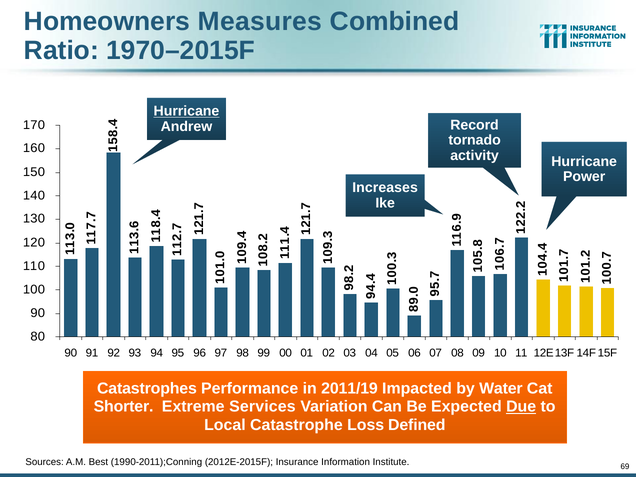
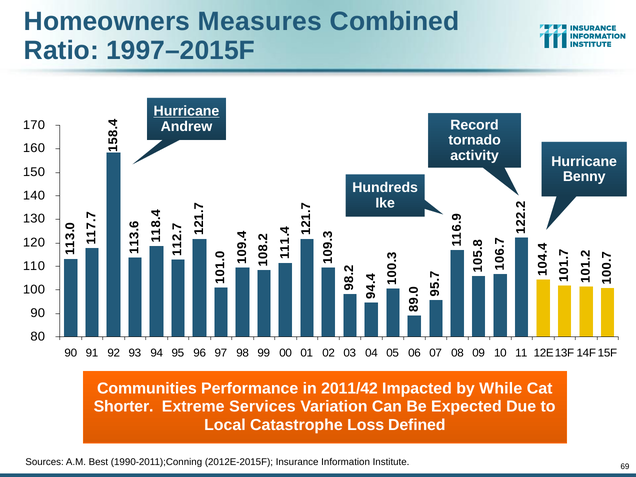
1970–2015F: 1970–2015F -> 1997–2015F
Power: Power -> Benny
Increases: Increases -> Hundreds
Catastrophes: Catastrophes -> Communities
2011/19: 2011/19 -> 2011/42
Water: Water -> While
Due underline: present -> none
